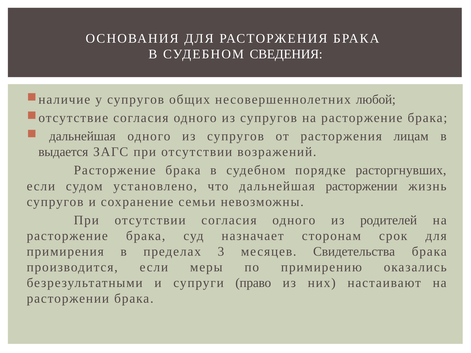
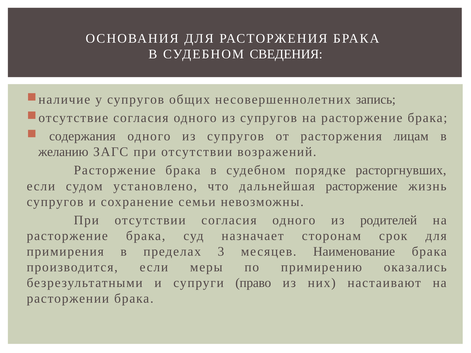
любой: любой -> запись
дальнейшая at (82, 136): дальнейшая -> содержания
выдается: выдается -> желанию
дальнейшая расторжении: расторжении -> расторжение
Свидетельства: Свидетельства -> Наименование
